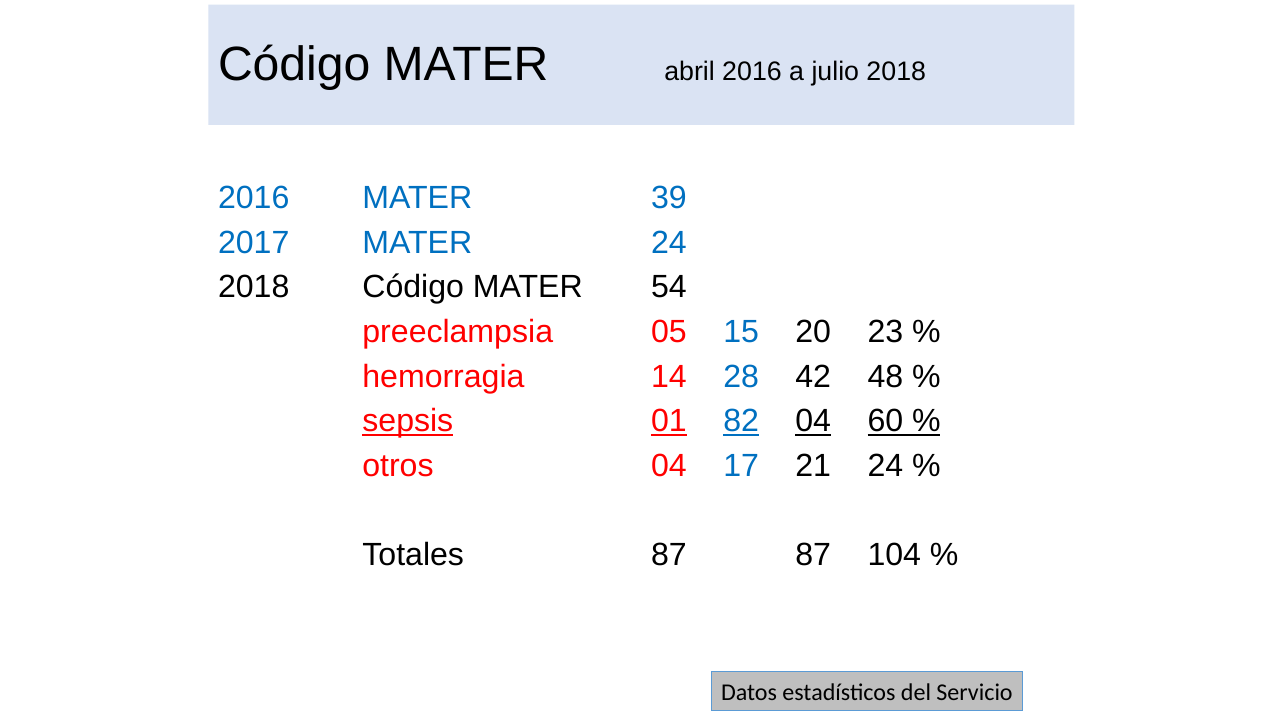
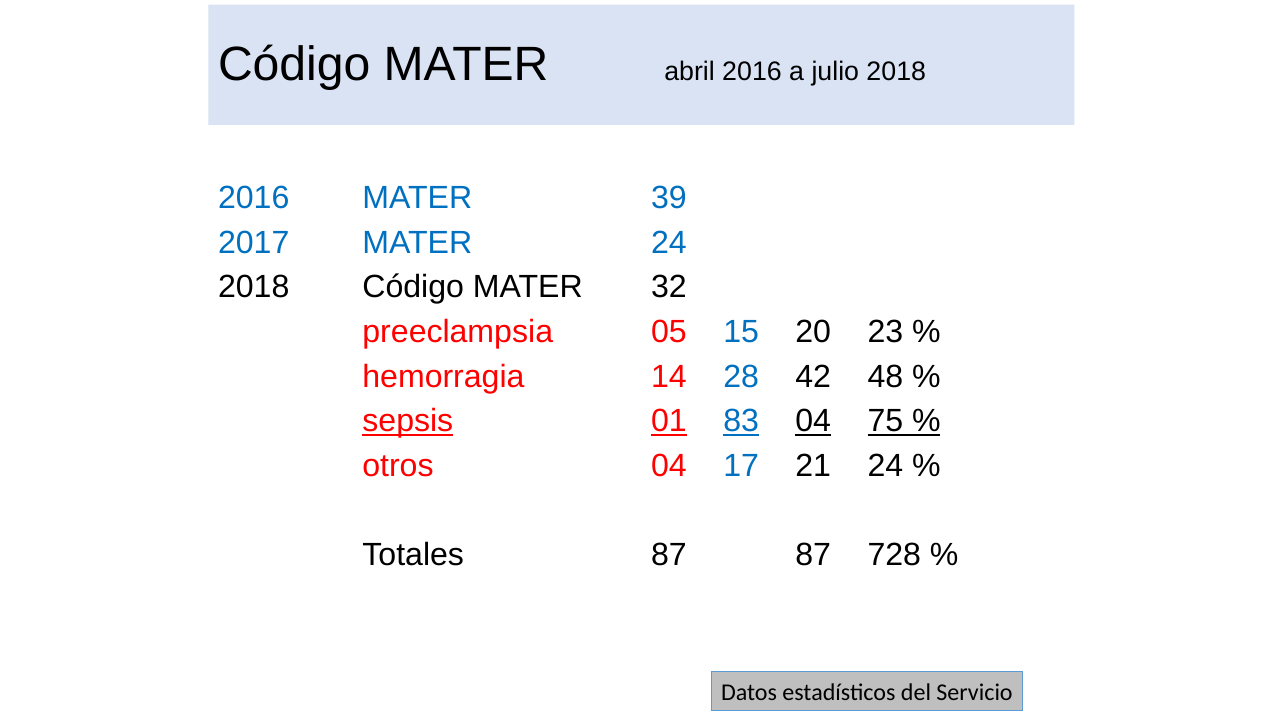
54: 54 -> 32
82: 82 -> 83
60: 60 -> 75
104: 104 -> 728
